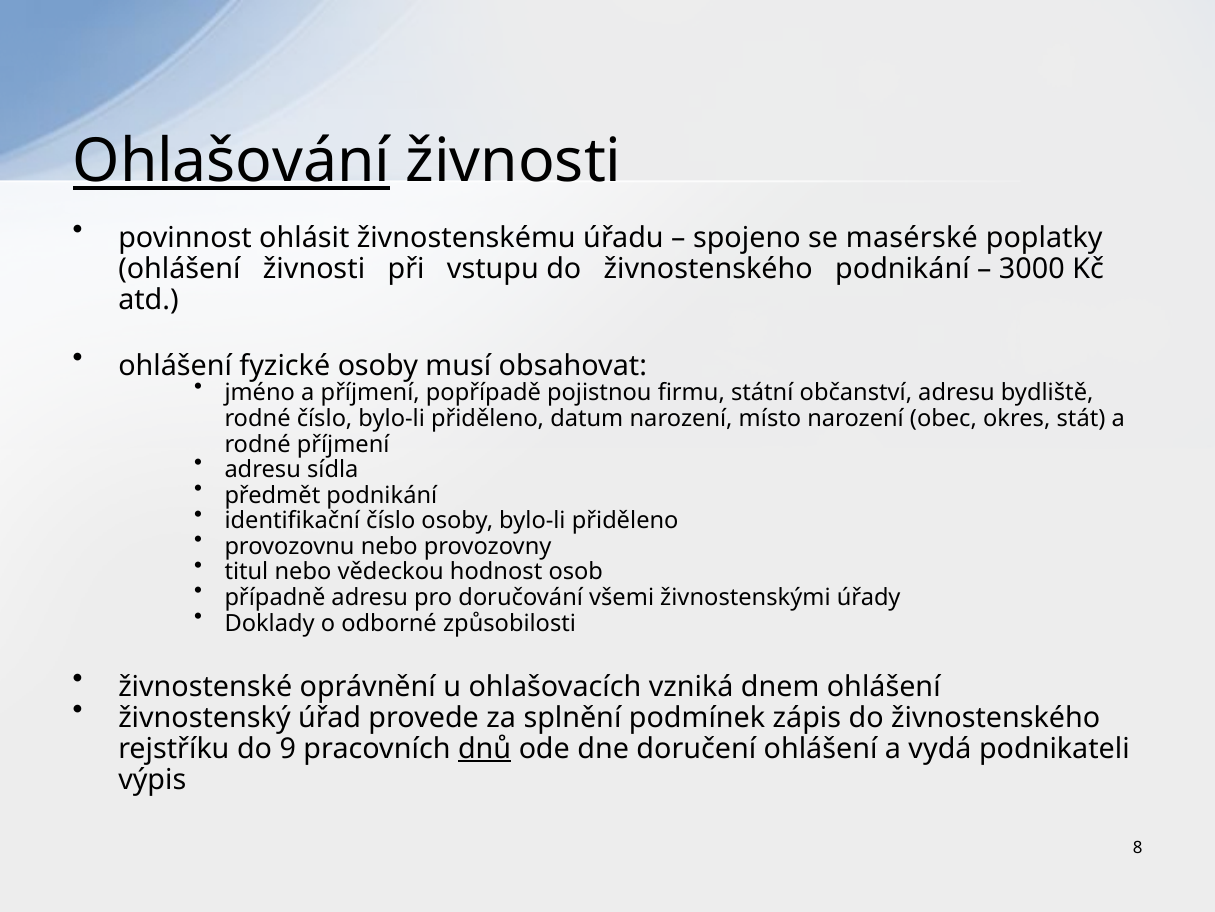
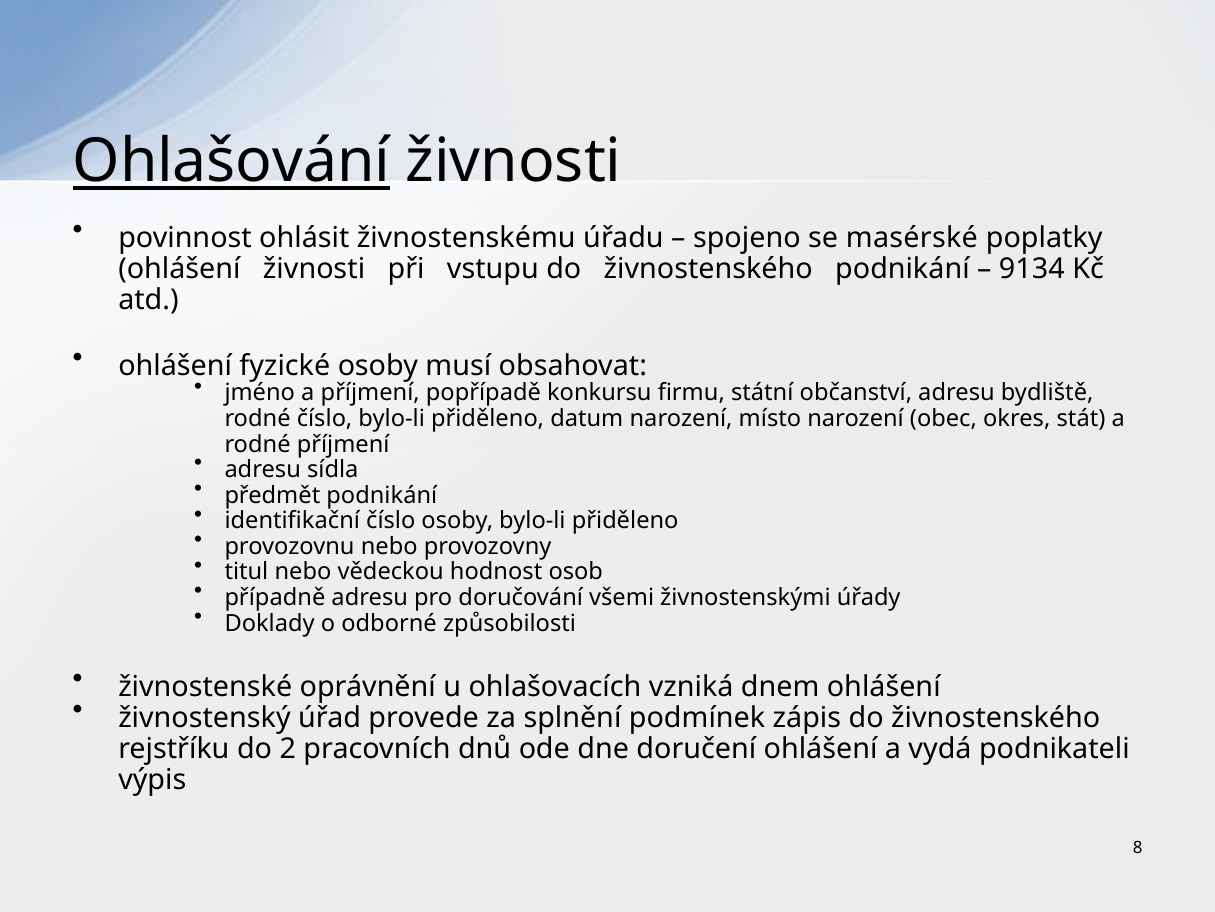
3000: 3000 -> 9134
pojistnou: pojistnou -> konkursu
9: 9 -> 2
dnů underline: present -> none
